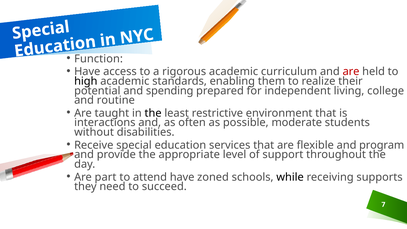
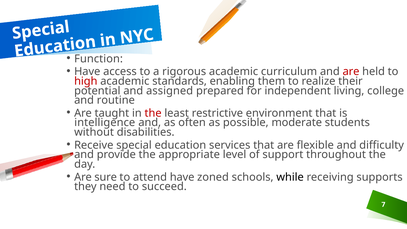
high colour: black -> red
spending: spending -> assigned
the at (153, 113) colour: black -> red
interactions: interactions -> intelligence
program: program -> difficulty
part: part -> sure
